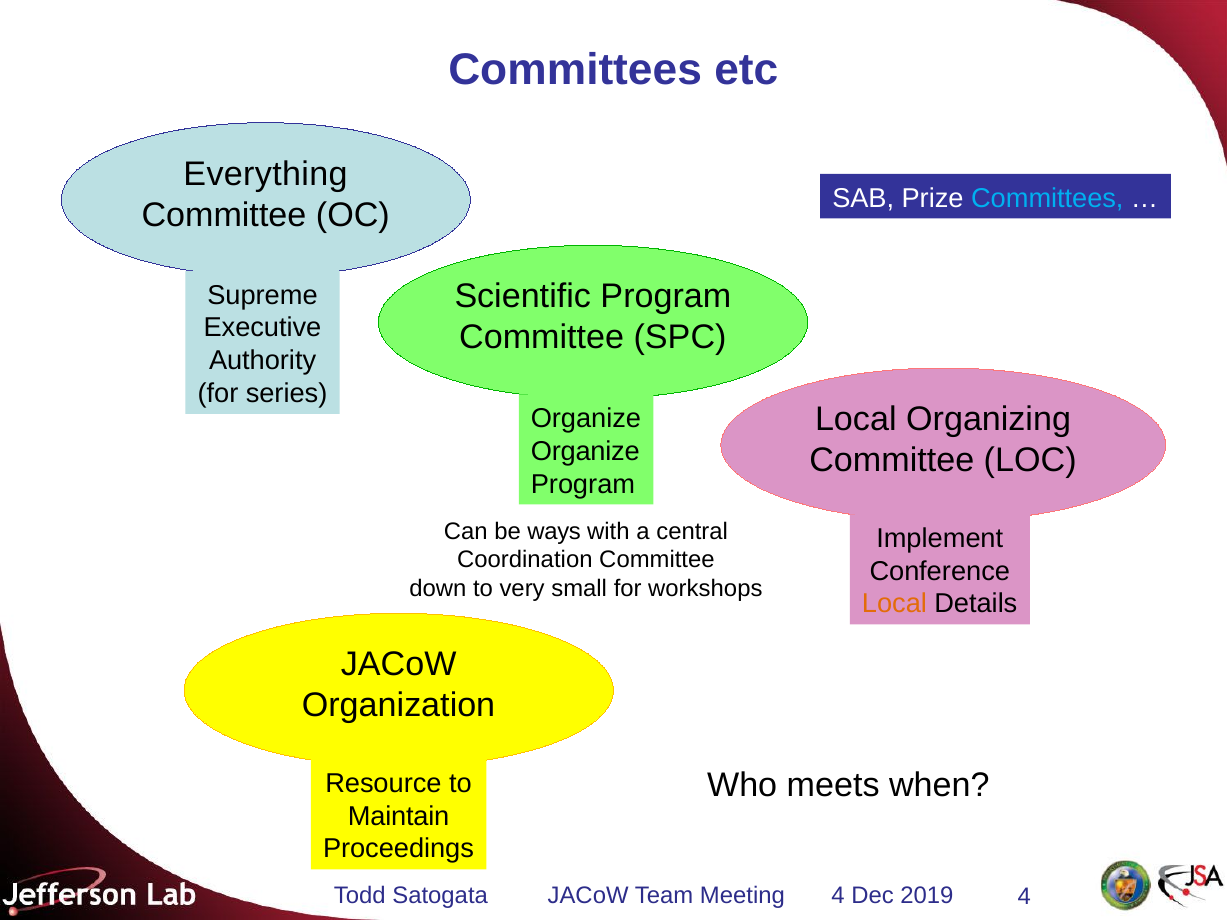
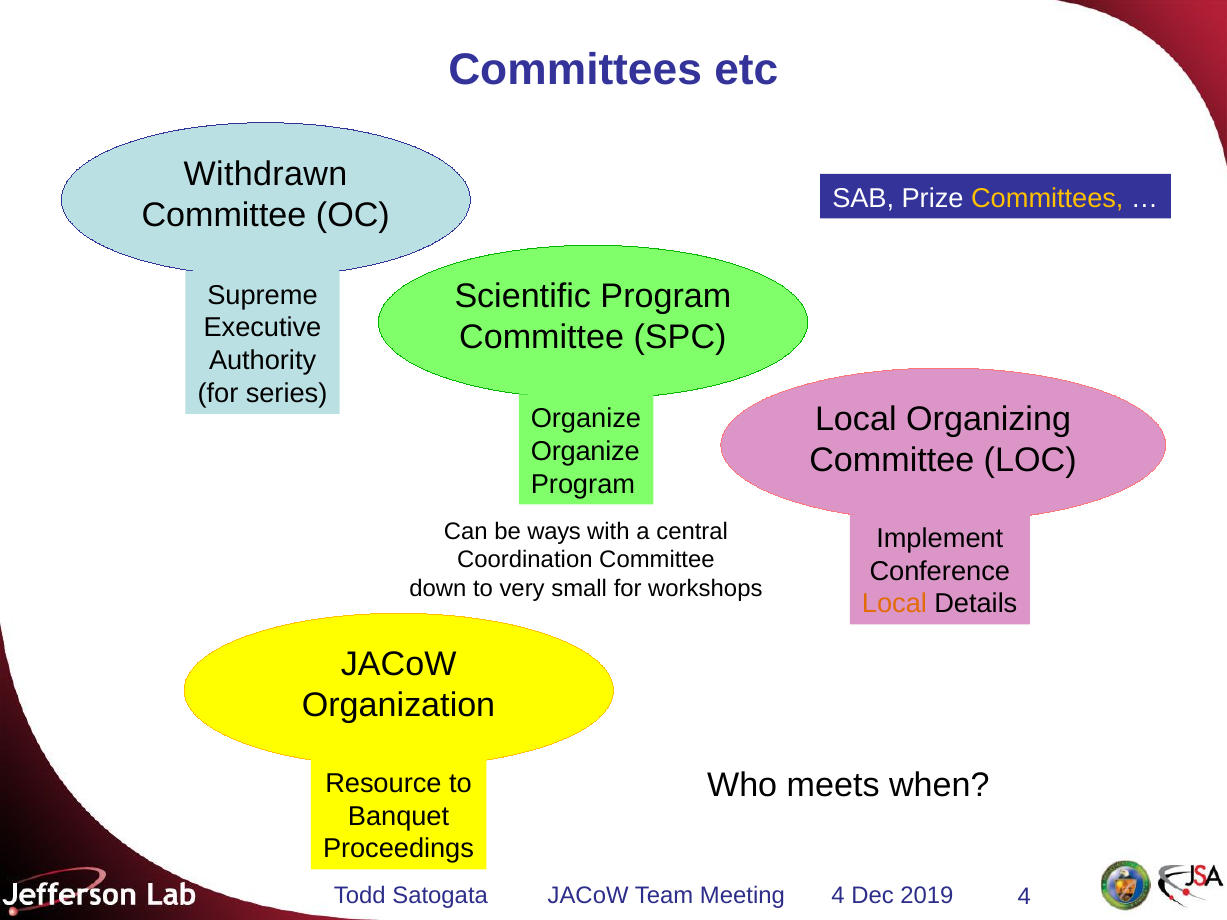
Everything: Everything -> Withdrawn
Committees at (1047, 198) colour: light blue -> yellow
Maintain: Maintain -> Banquet
